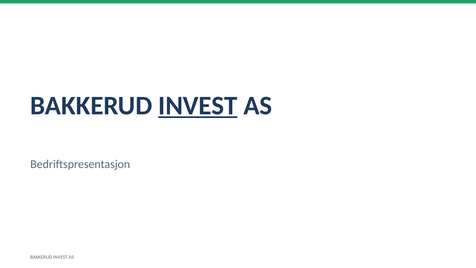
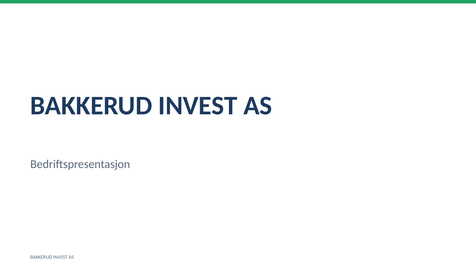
INVEST at (198, 106) underline: present -> none
